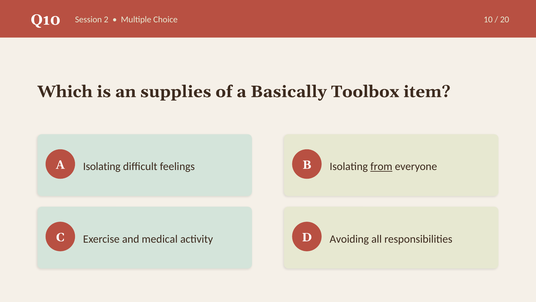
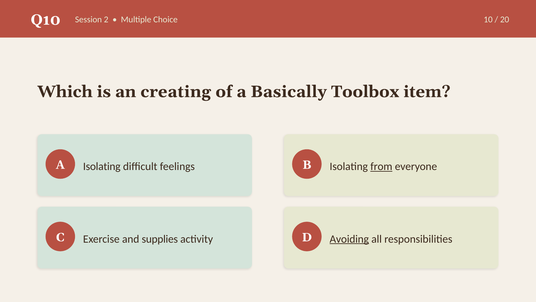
supplies: supplies -> creating
medical: medical -> supplies
Avoiding underline: none -> present
